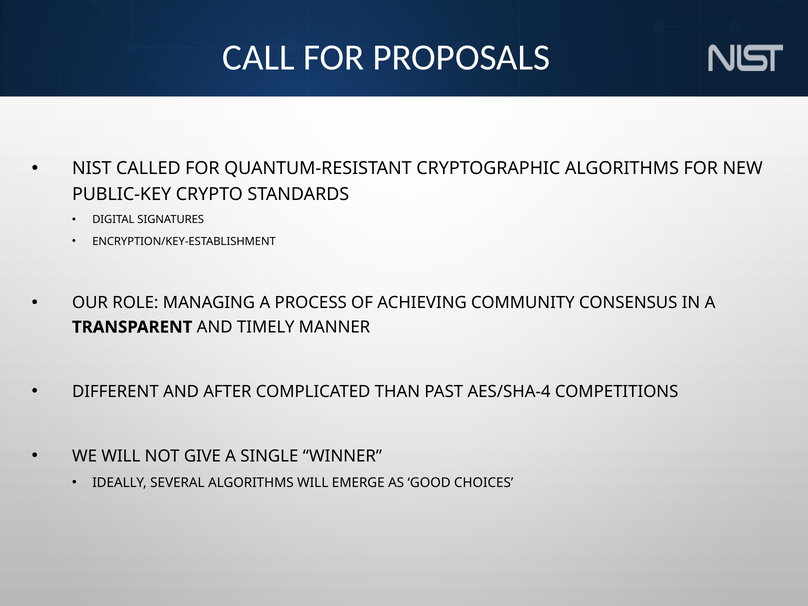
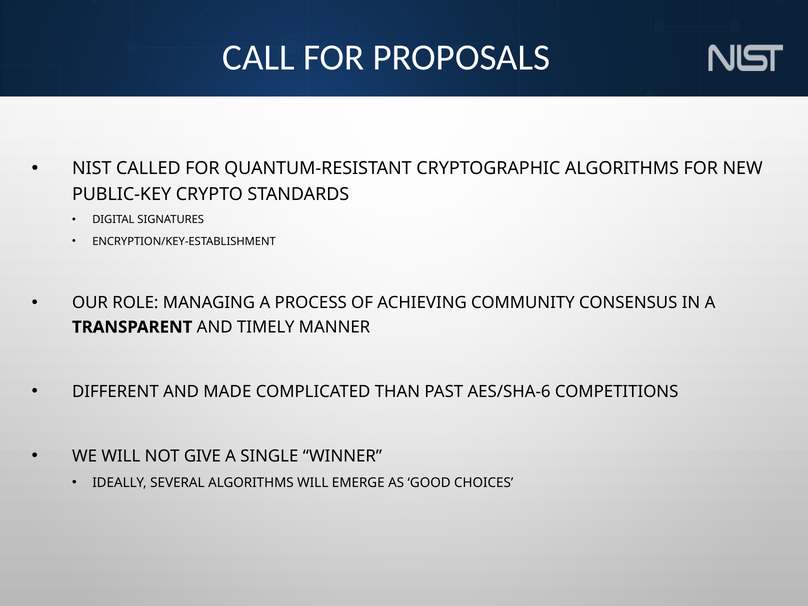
AFTER: AFTER -> MADE
AES/SHA-4: AES/SHA-4 -> AES/SHA-6
